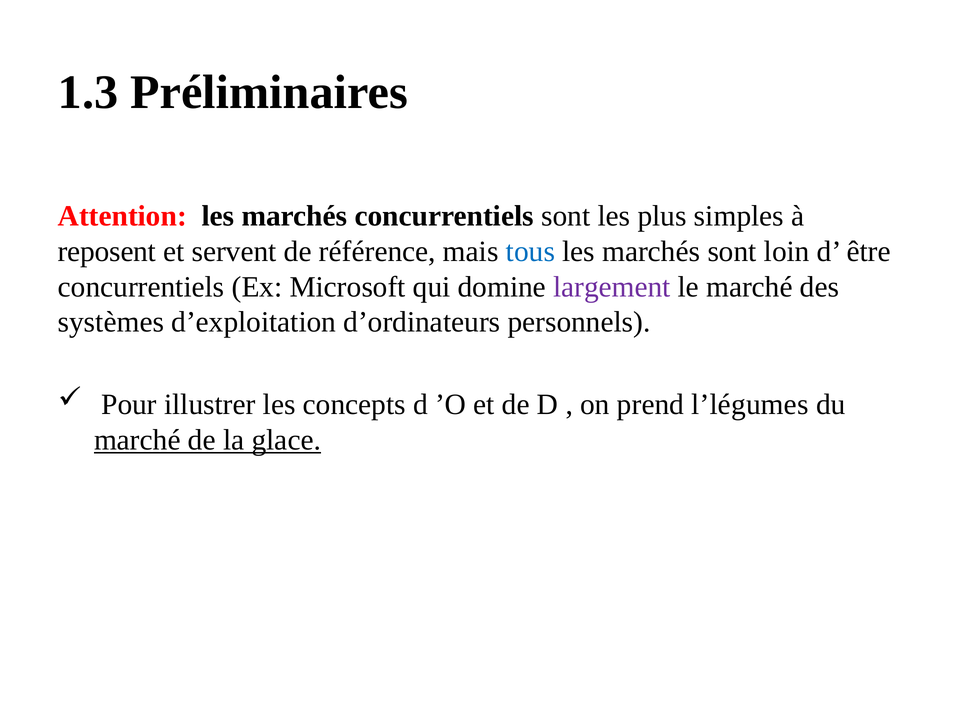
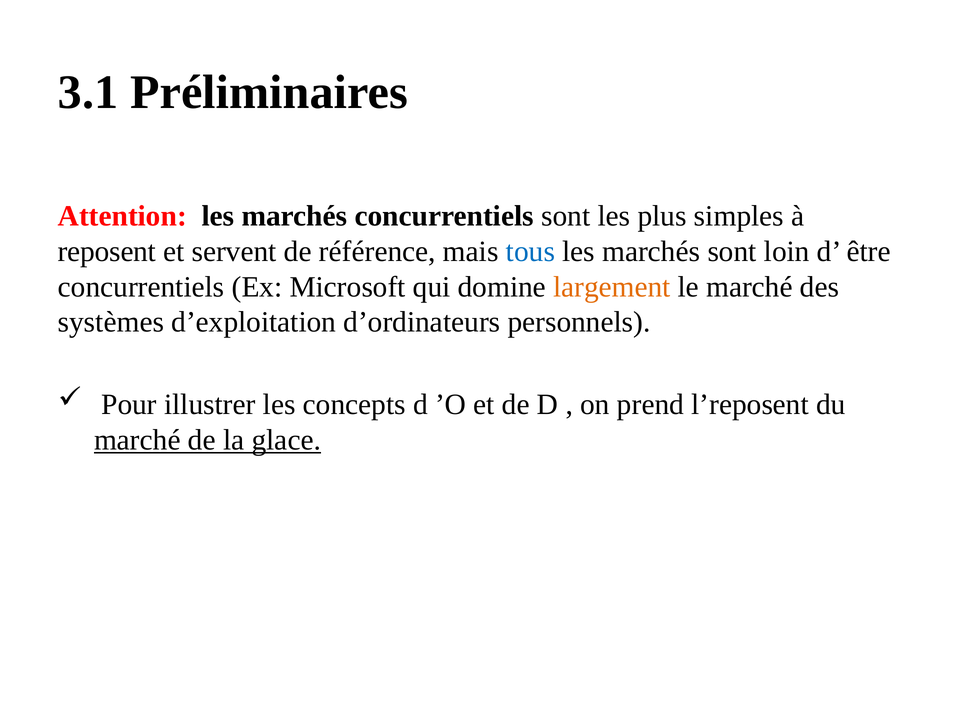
1.3: 1.3 -> 3.1
largement colour: purple -> orange
l’légumes: l’légumes -> l’reposent
